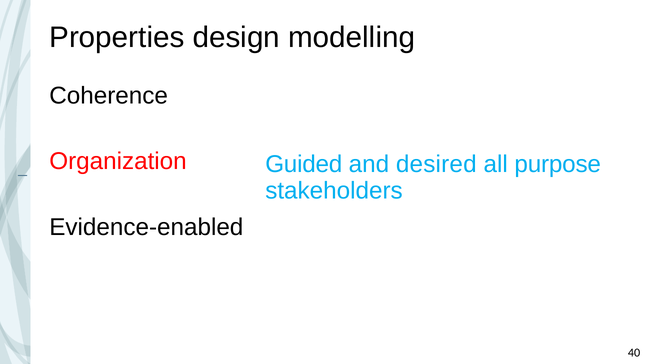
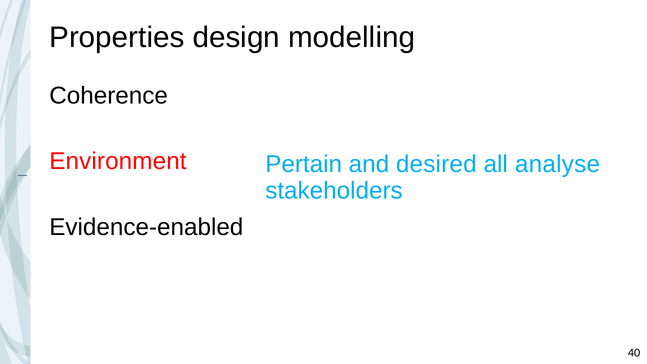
Organization: Organization -> Environment
Guided: Guided -> Pertain
purpose: purpose -> analyse
